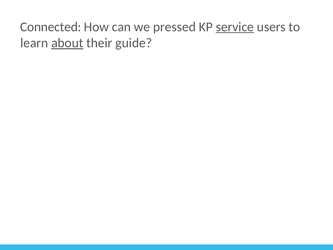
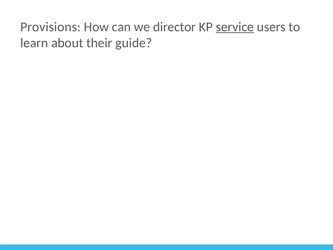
Connected: Connected -> Provisions
pressed: pressed -> director
about underline: present -> none
